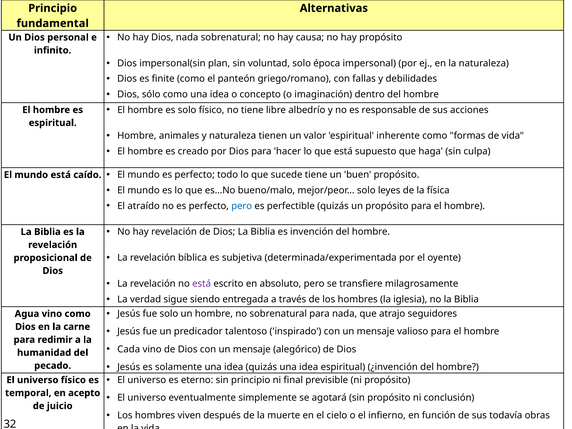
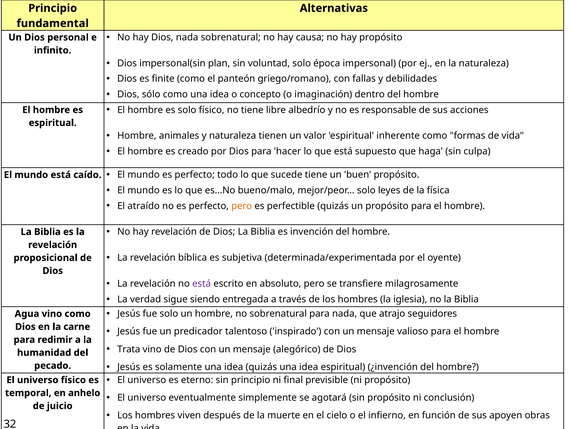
pero at (242, 206) colour: blue -> orange
Cada: Cada -> Trata
acepto: acepto -> anhelo
todavía: todavía -> apoyen
